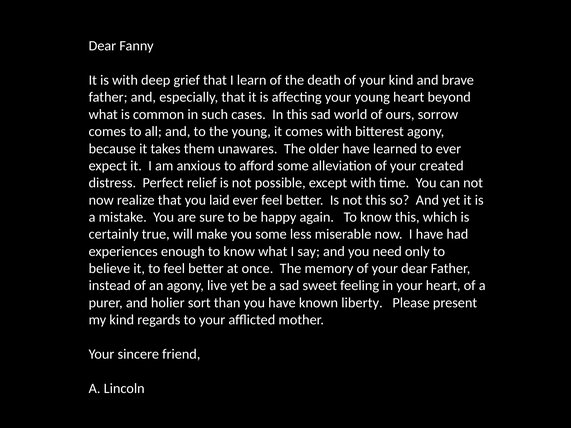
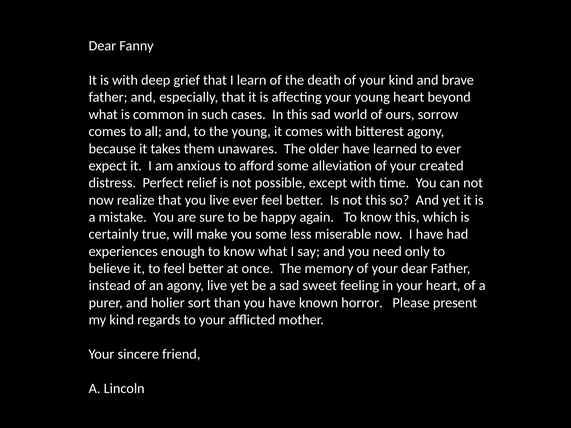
you laid: laid -> live
liberty: liberty -> horror
